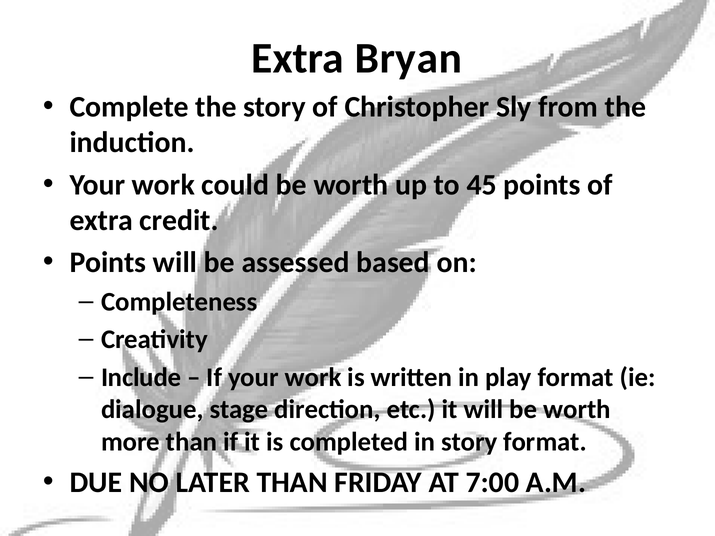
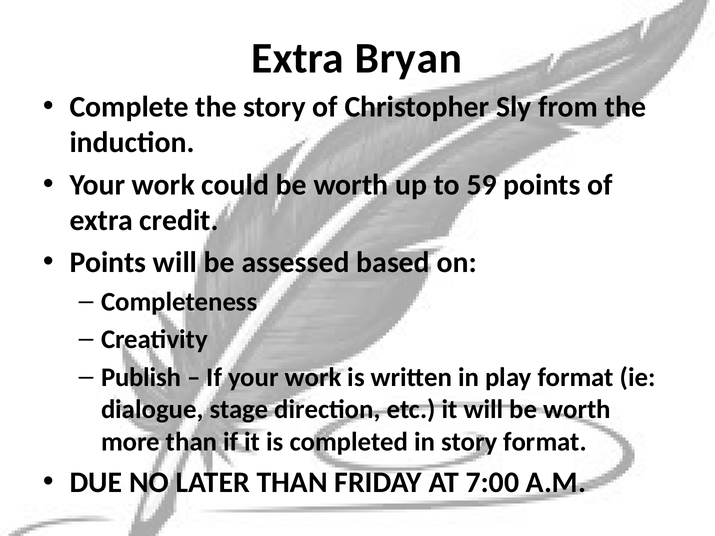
45: 45 -> 59
Include: Include -> Publish
